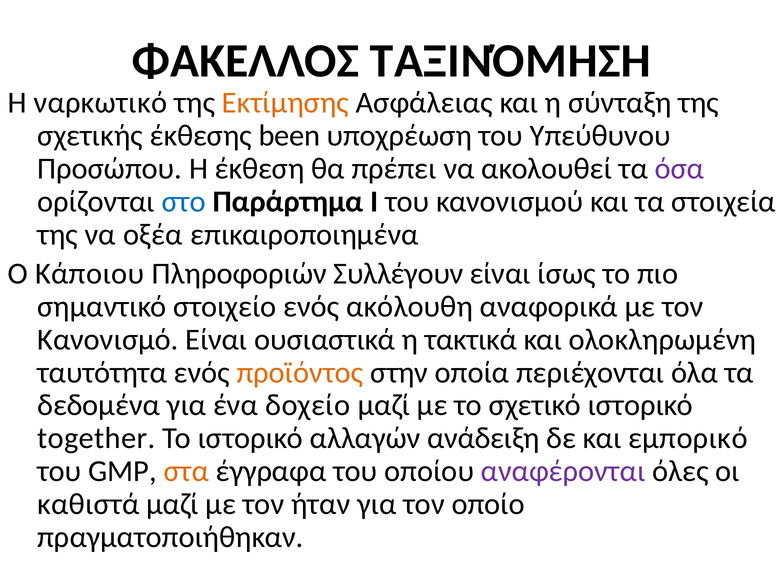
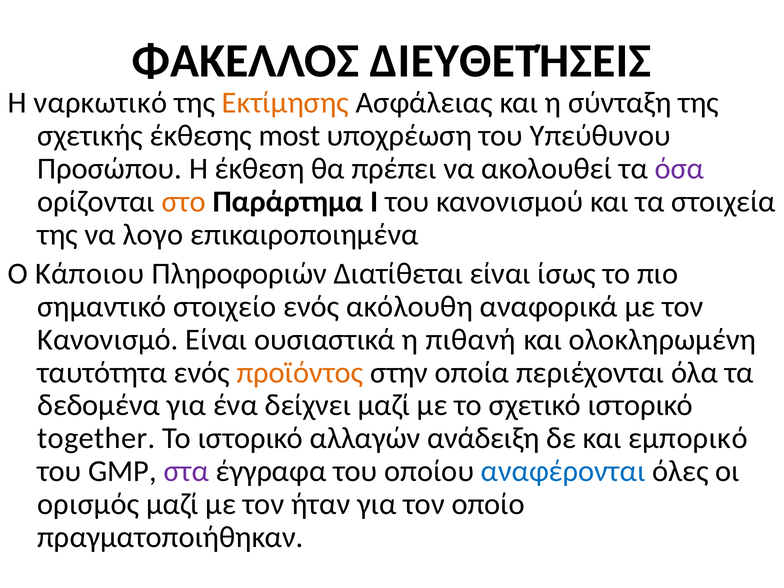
ΤΑΞΙΝΌΜΗΣΗ: ΤΑΞΙΝΌΜΗΣΗ -> ΔΙΕΥΘΕΤΉΣΕΙΣ
been: been -> most
στο colour: blue -> orange
οξέα: οξέα -> λογο
Συλλέγουν: Συλλέγουν -> Διατίθεται
τακτικά: τακτικά -> πιθανή
δοχείο: δοχείο -> δείχνει
στα colour: orange -> purple
αναφέρονται colour: purple -> blue
καθιστά: καθιστά -> ορισμός
